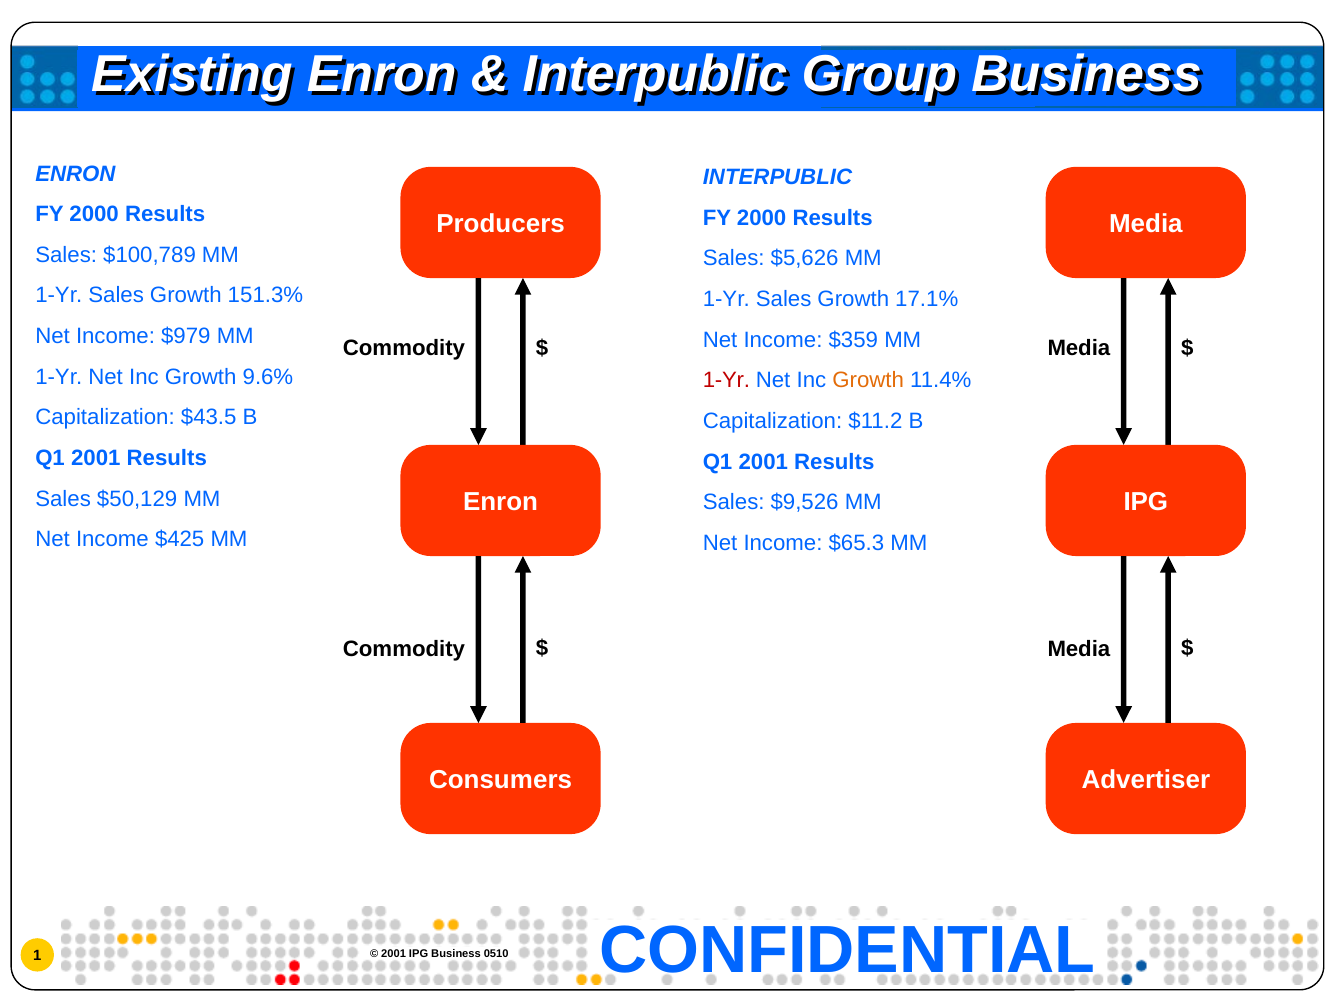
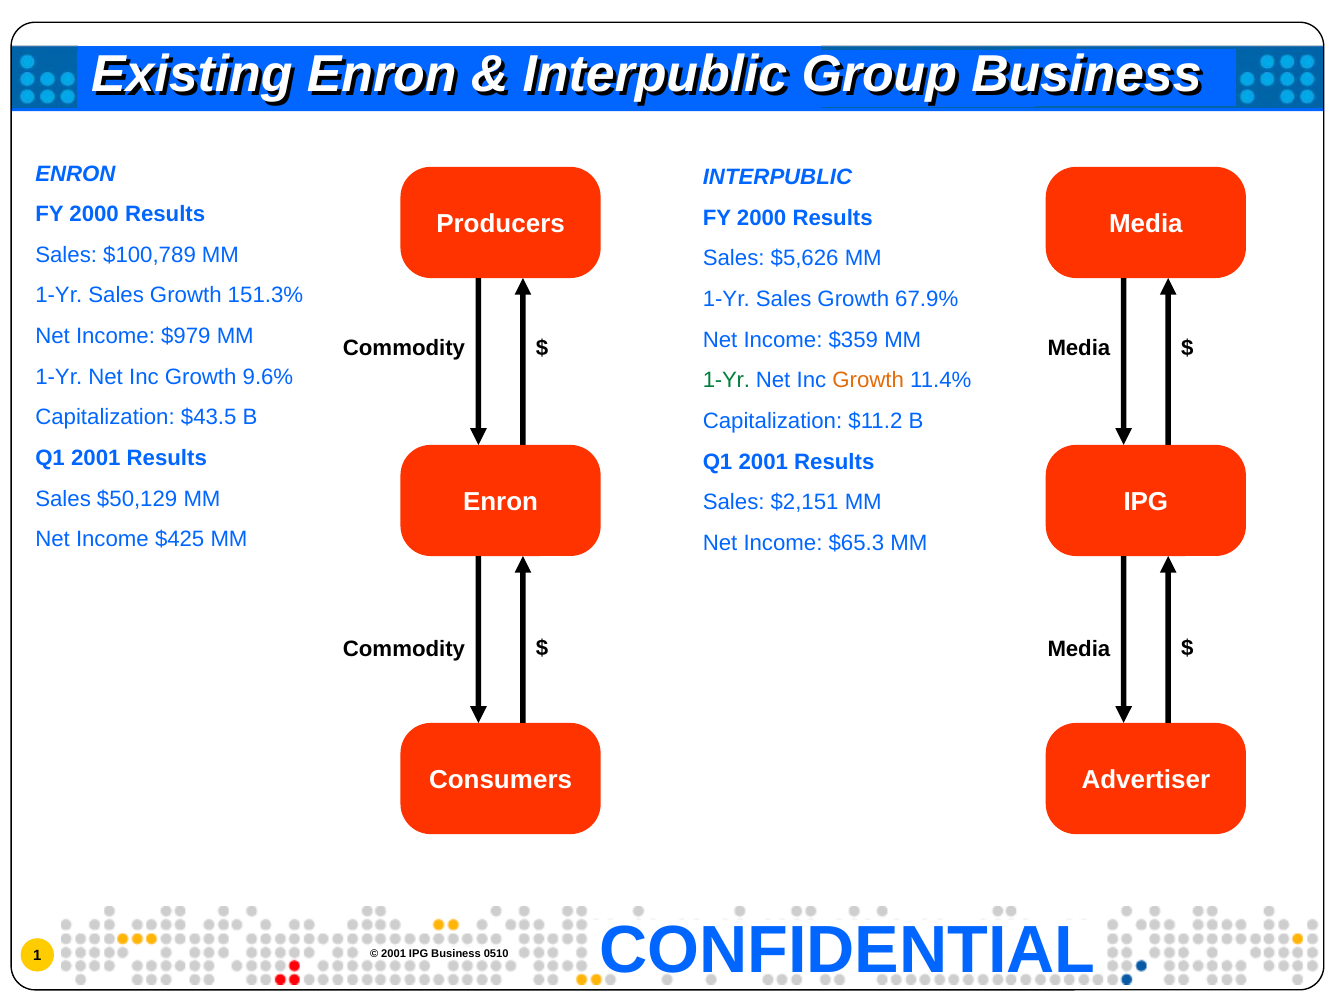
17.1%: 17.1% -> 67.9%
1-Yr at (726, 381) colour: red -> green
$9,526: $9,526 -> $2,151
